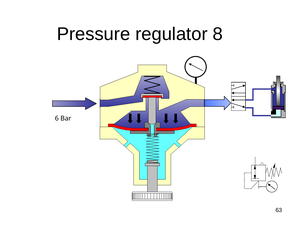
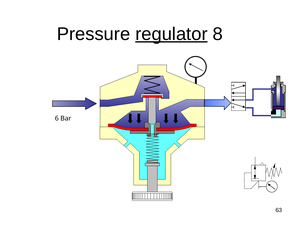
regulator underline: none -> present
